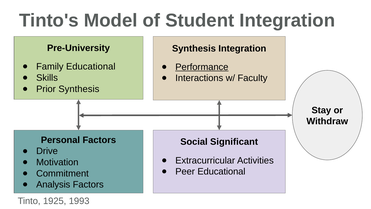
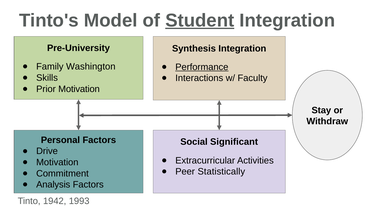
Student underline: none -> present
Family Educational: Educational -> Washington
Prior Synthesis: Synthesis -> Motivation
Peer Educational: Educational -> Statistically
1925: 1925 -> 1942
